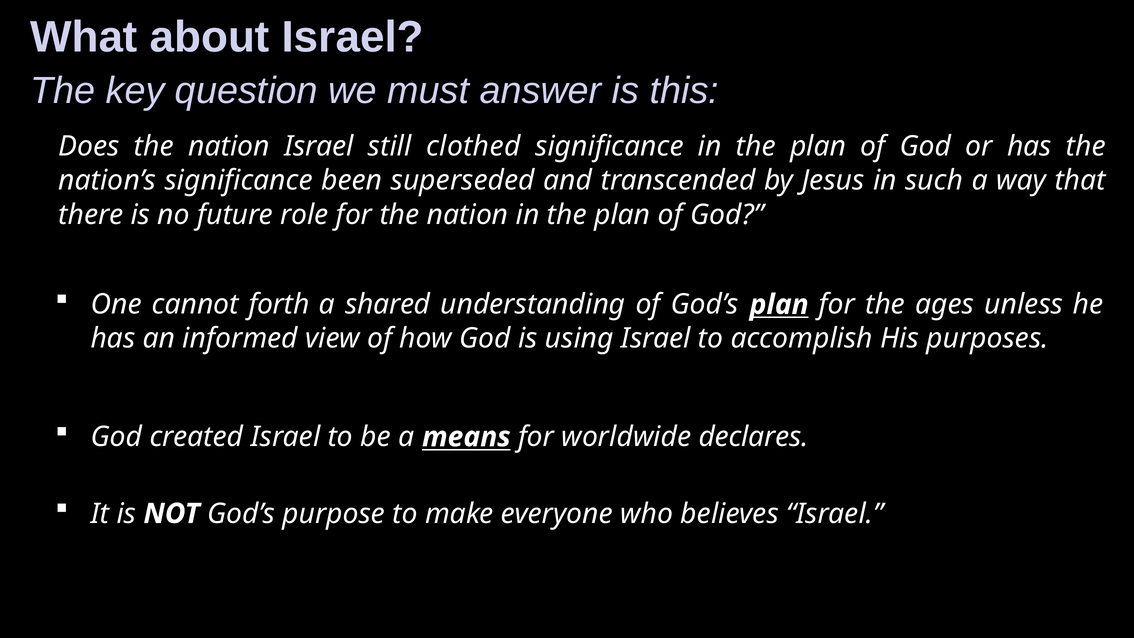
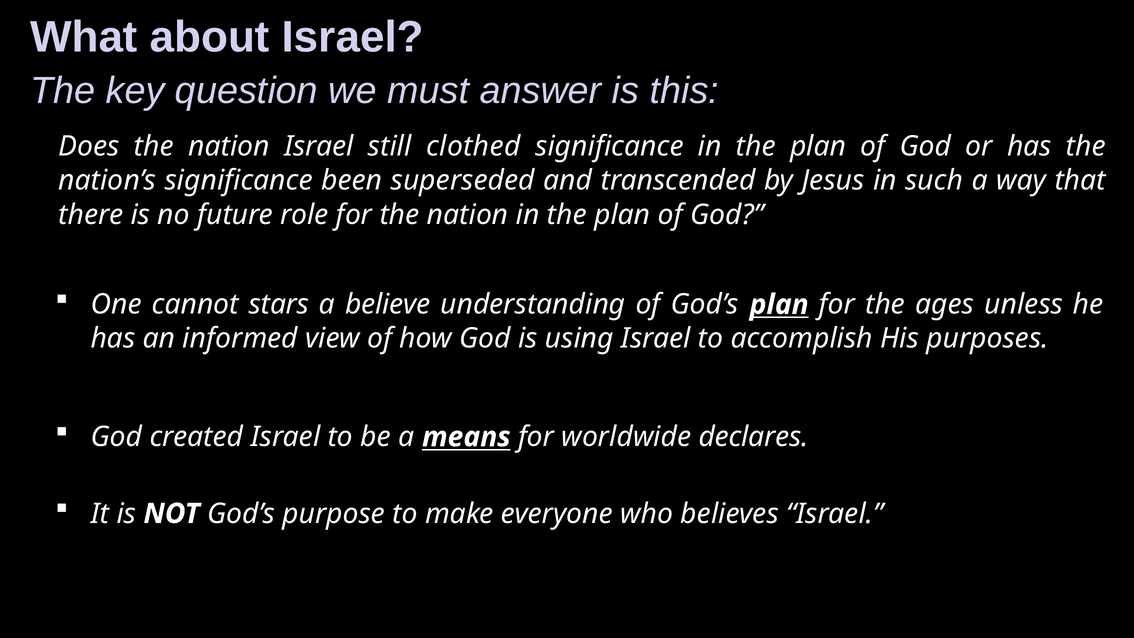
forth: forth -> stars
shared: shared -> believe
